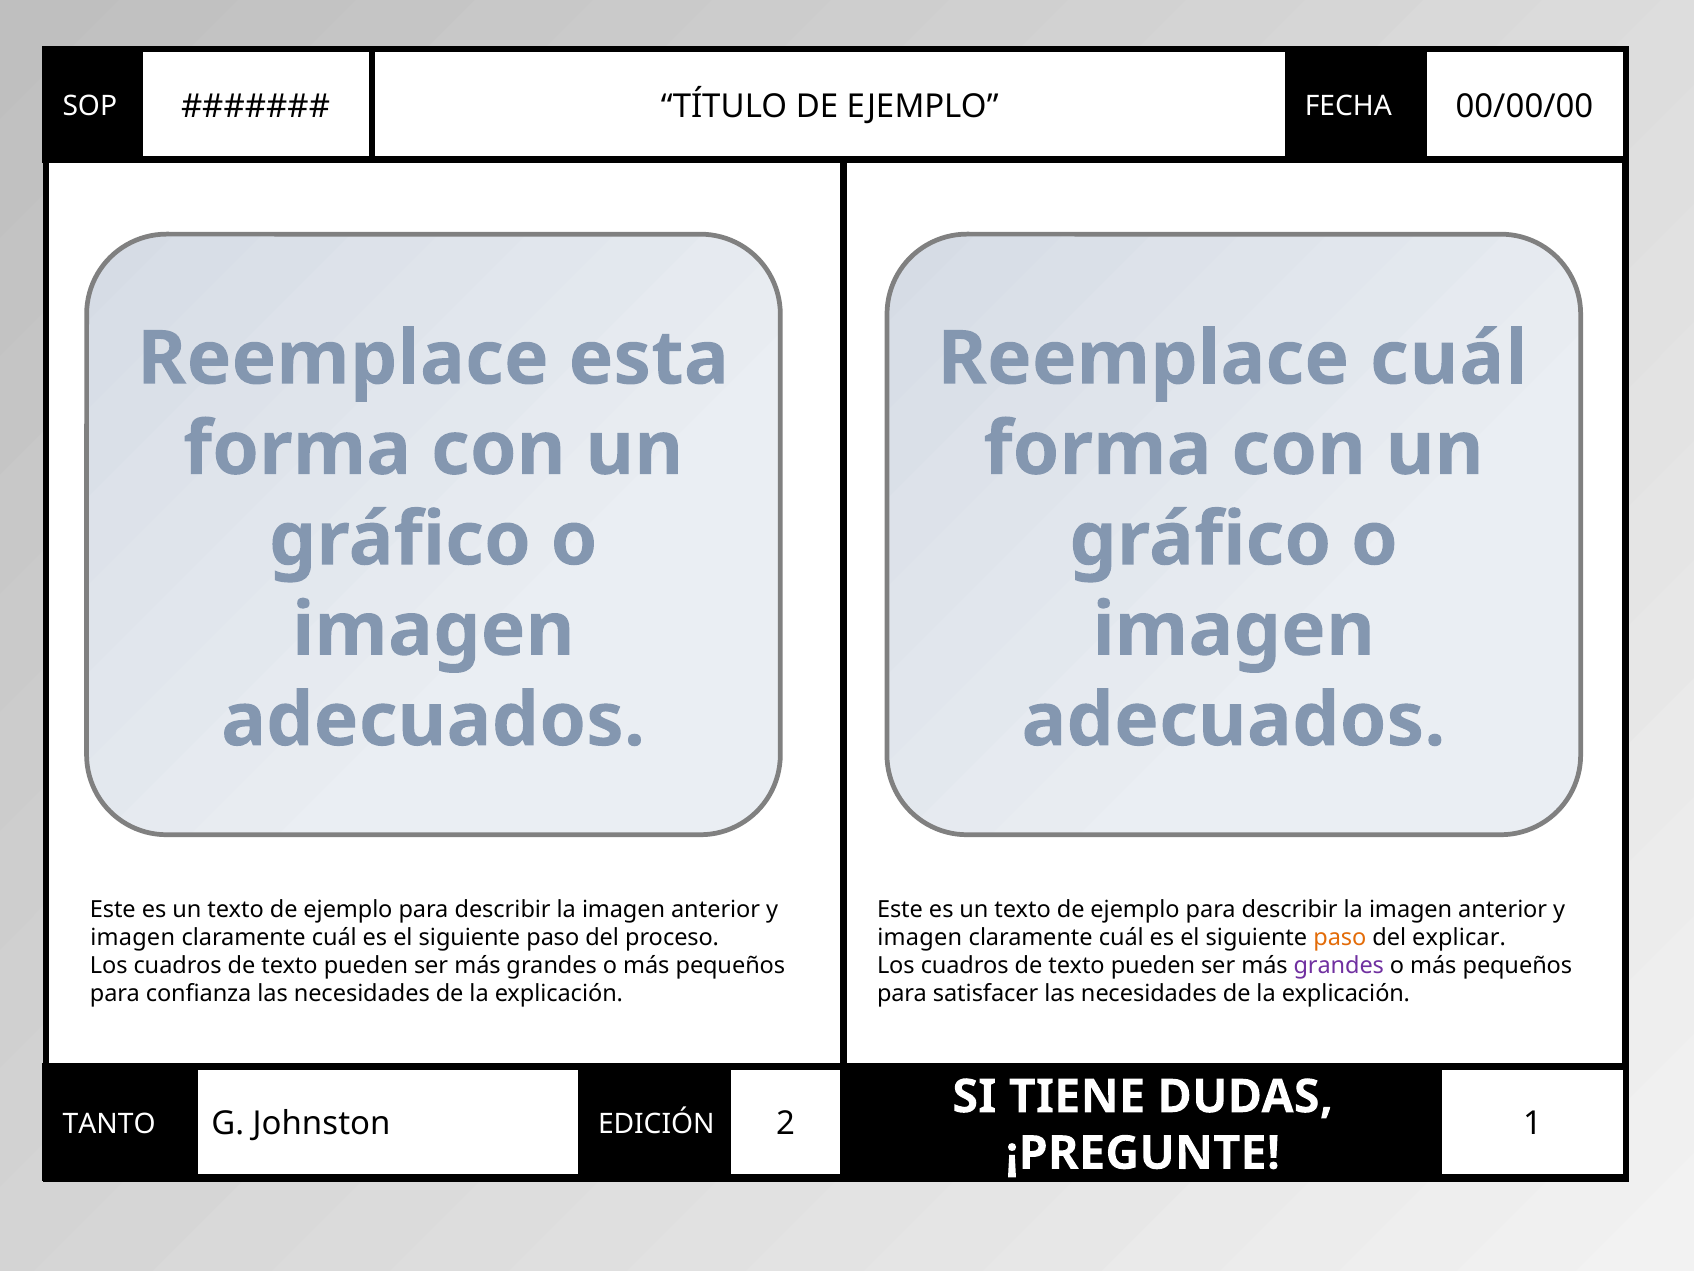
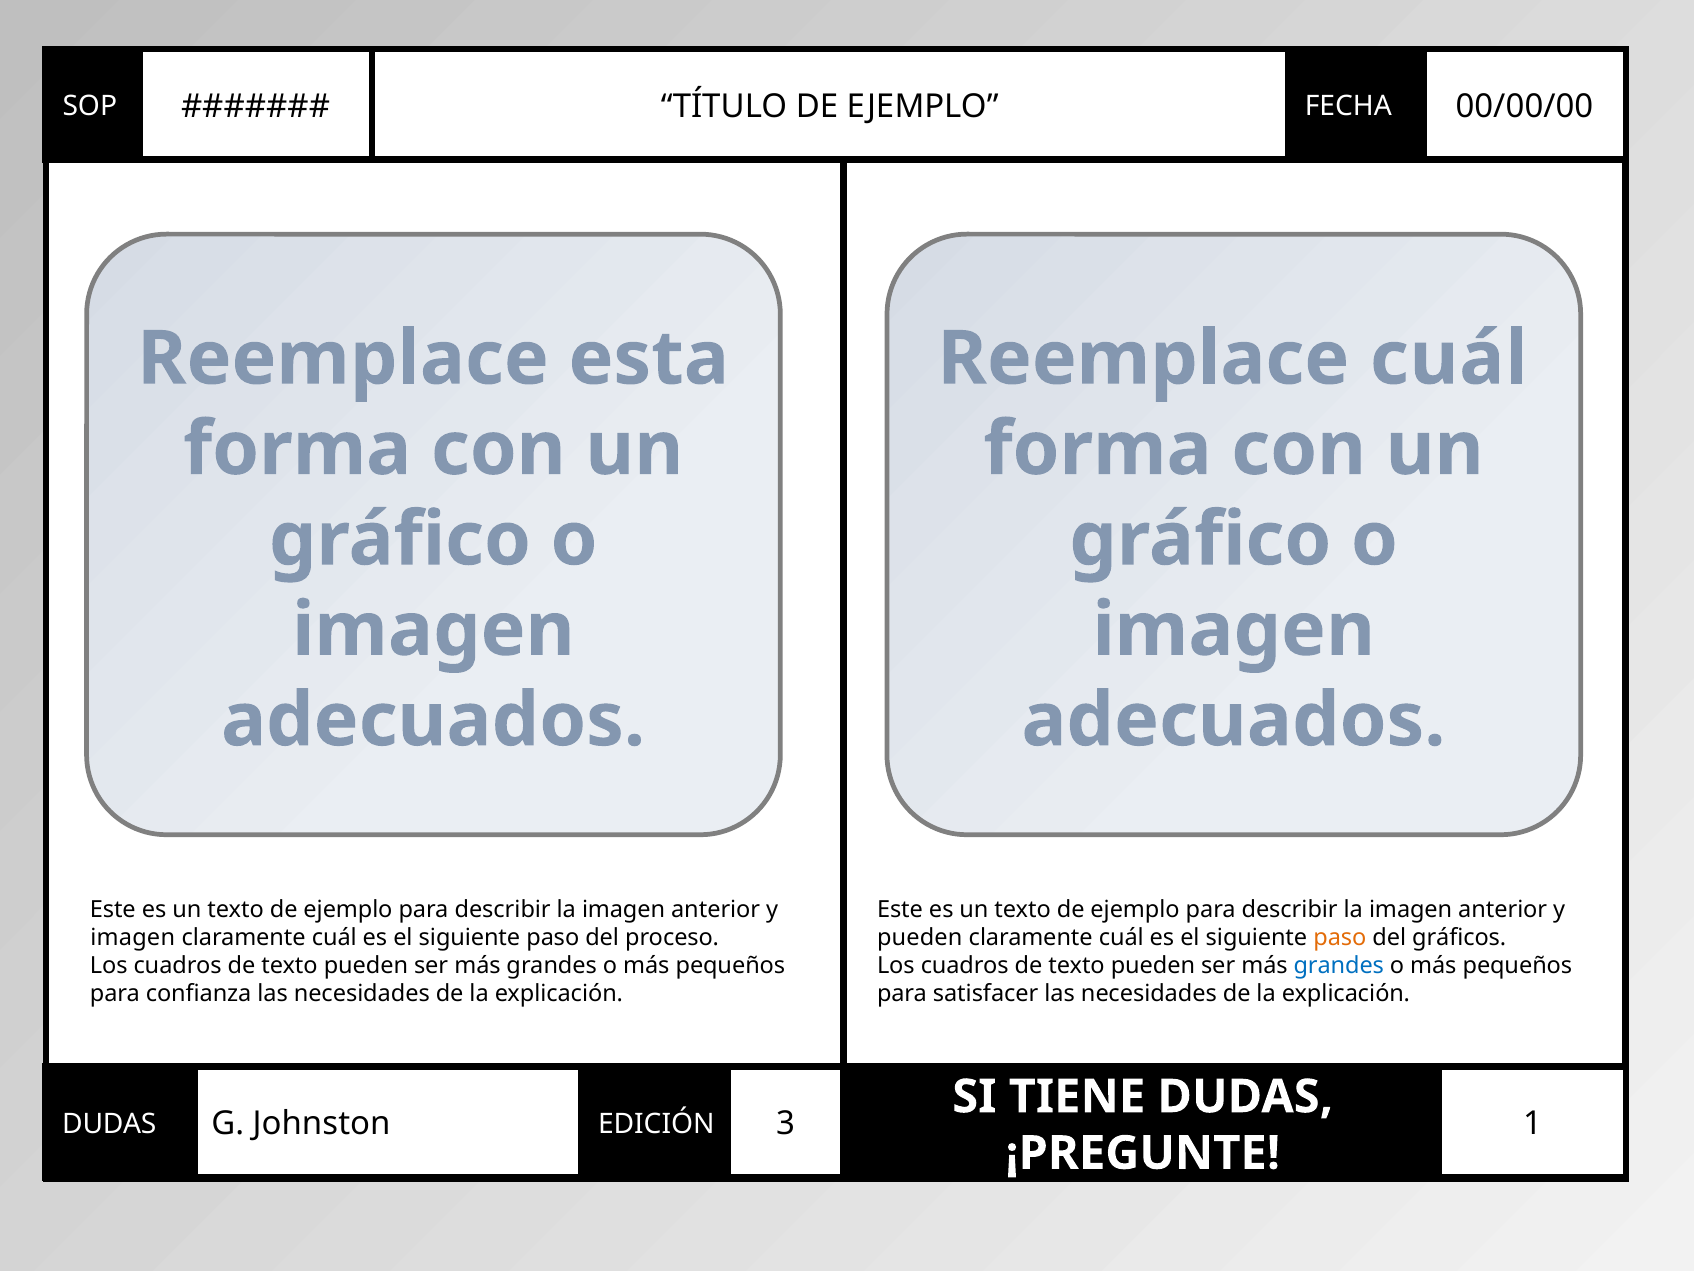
imagen at (920, 937): imagen -> pueden
explicar: explicar -> gráficos
grandes at (1339, 965) colour: purple -> blue
TANTO at (109, 1123): TANTO -> DUDAS
2: 2 -> 3
